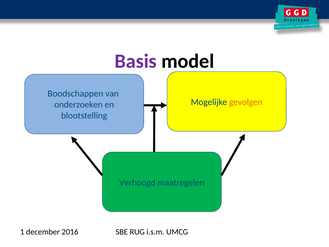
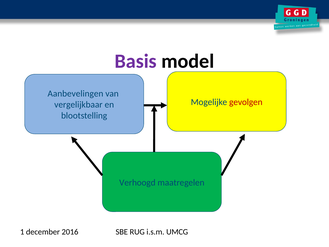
Boodschappen: Boodschappen -> Aanbevelingen
gevolgen colour: orange -> red
onderzoeken: onderzoeken -> vergelijkbaar
